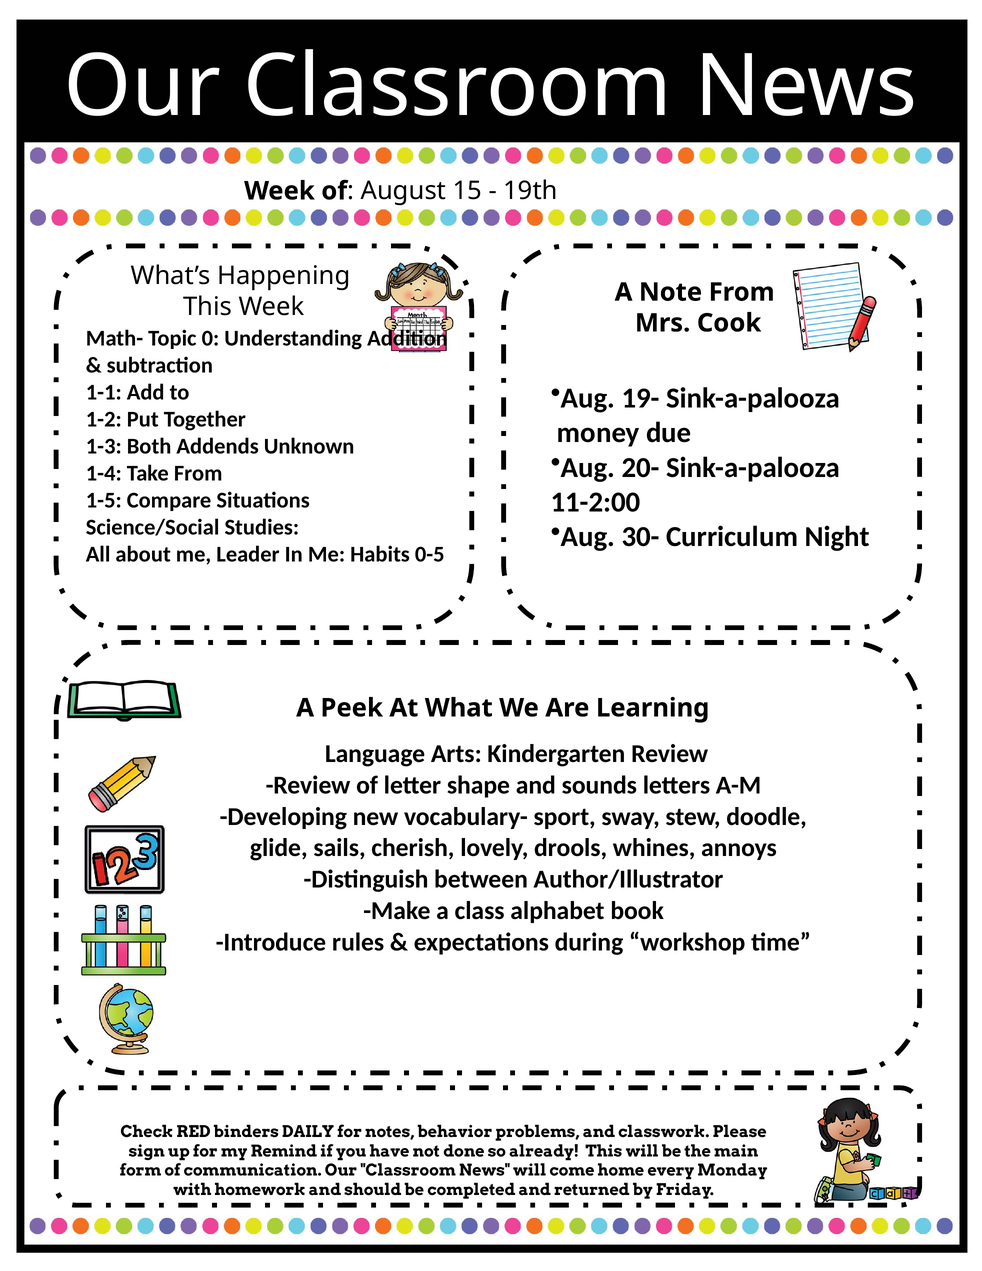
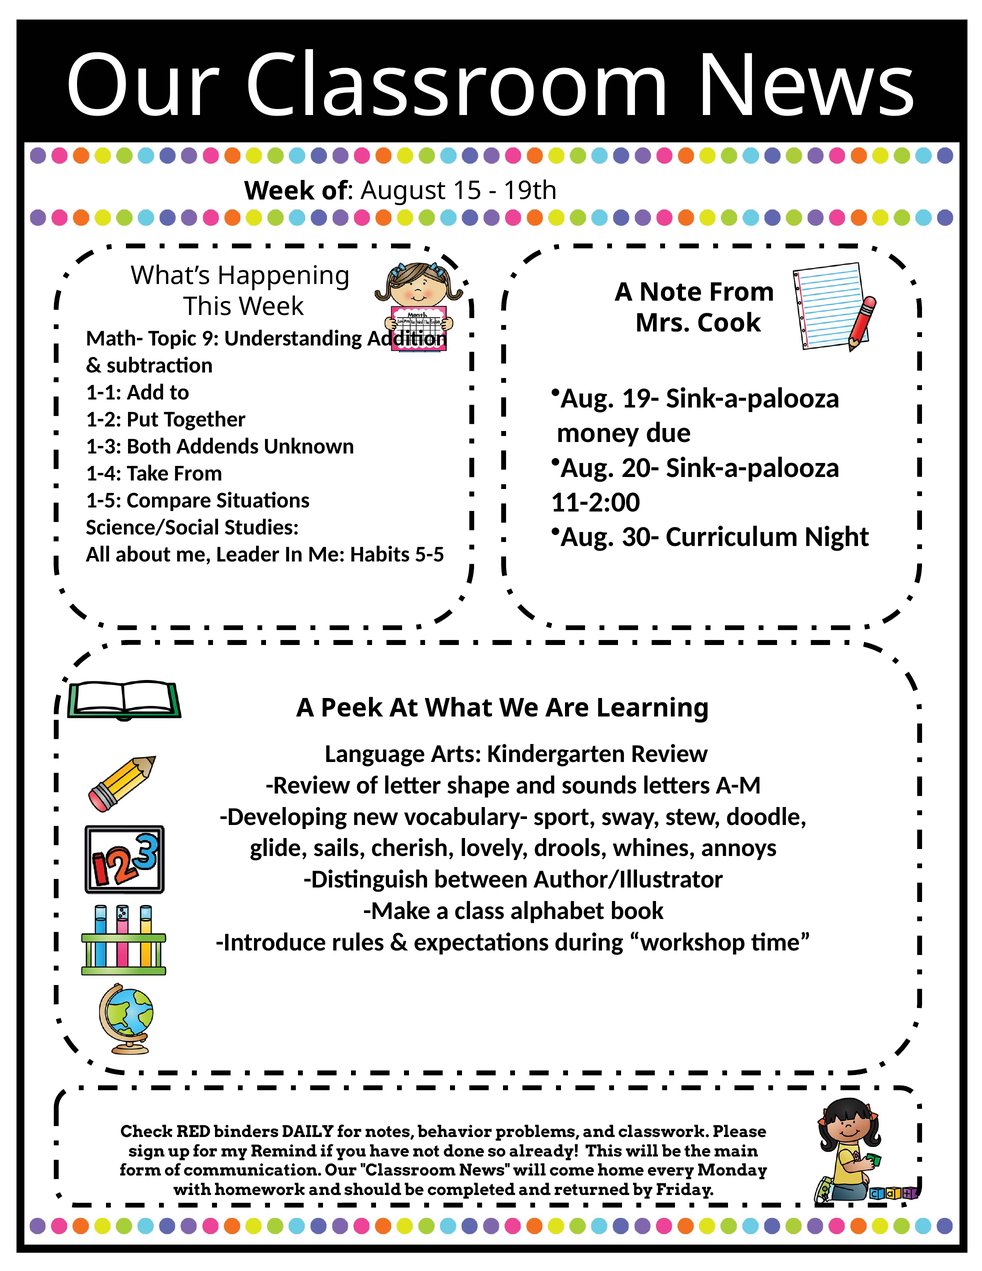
0: 0 -> 9
0-5: 0-5 -> 5-5
